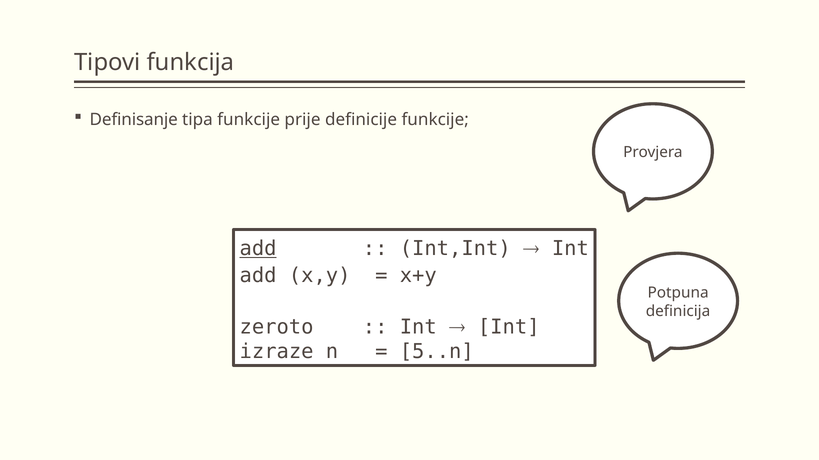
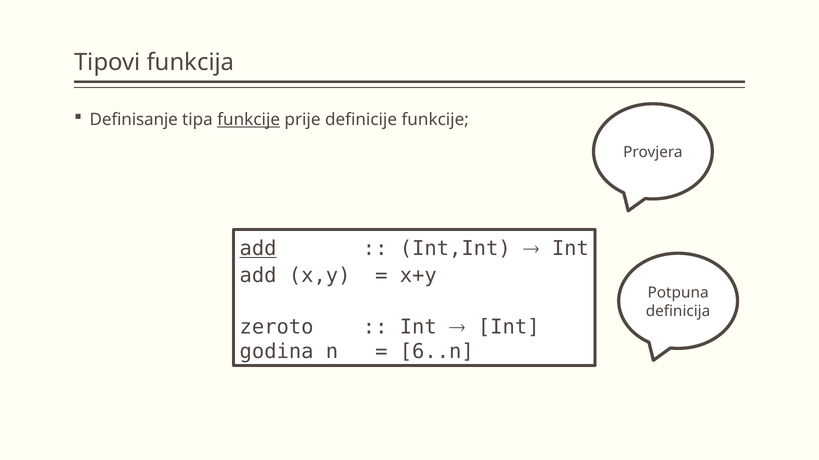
funkcije at (249, 120) underline: none -> present
izraze: izraze -> godina
5..n: 5..n -> 6..n
